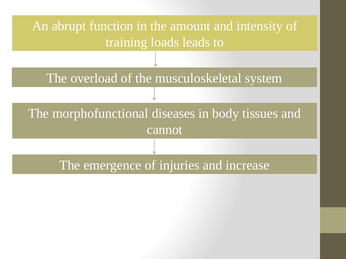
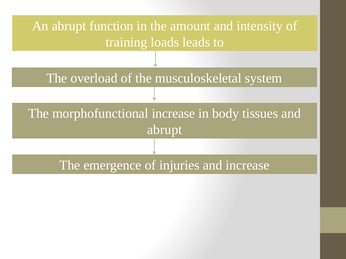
morphofunctional diseases: diseases -> increase
cannot at (165, 130): cannot -> abrupt
